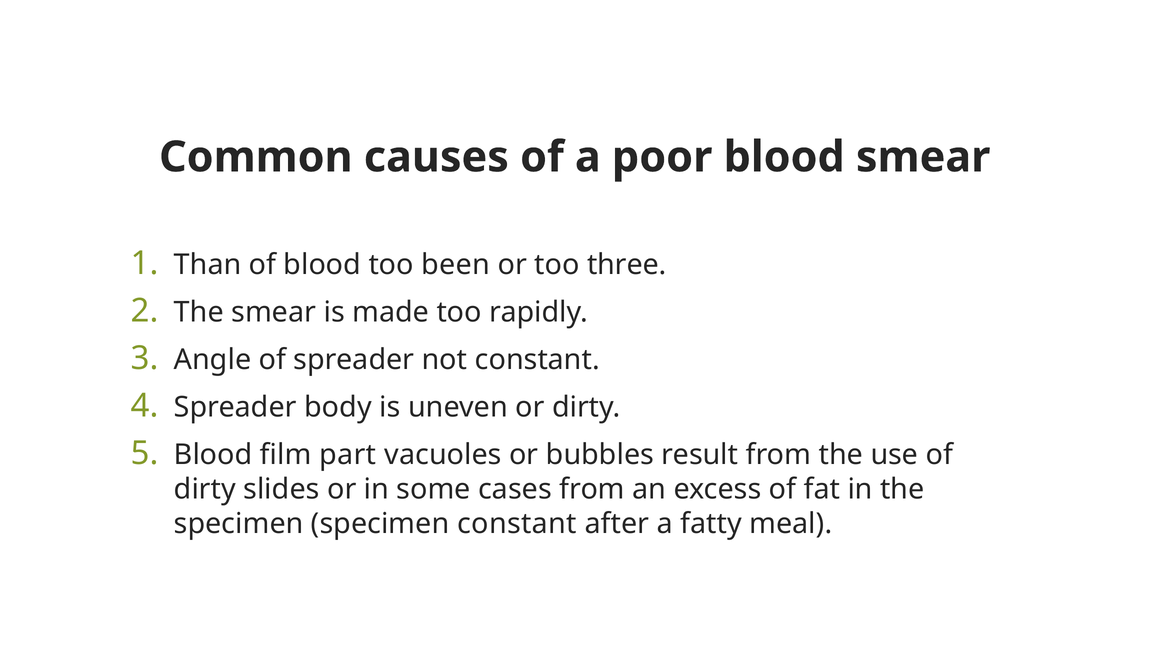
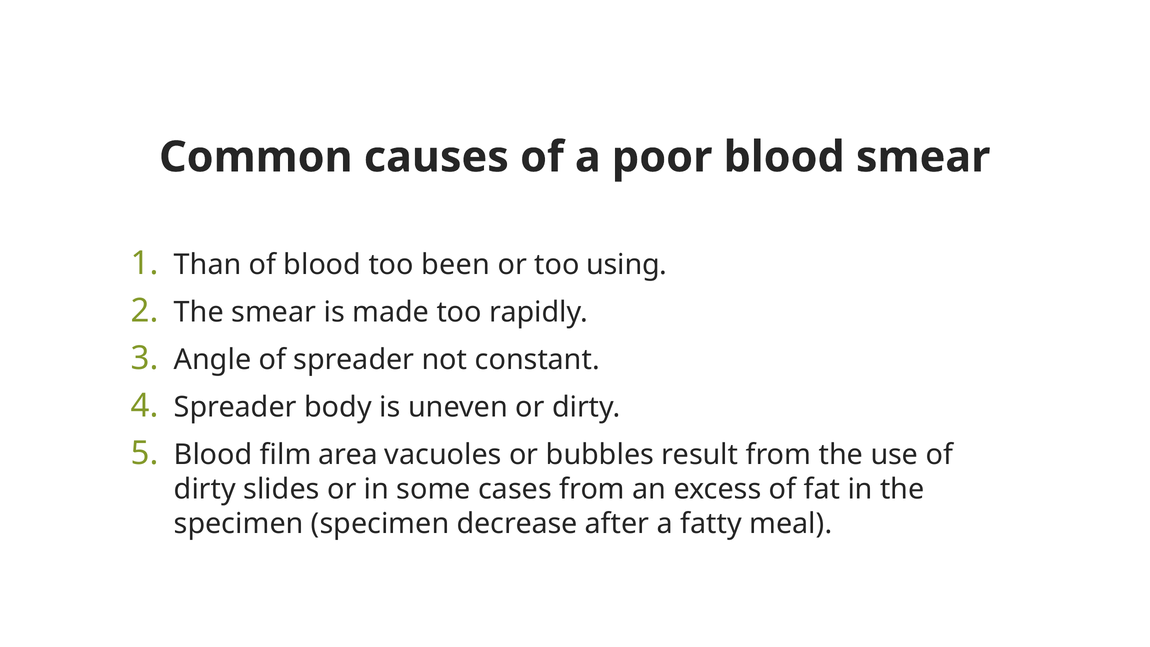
three: three -> using
part: part -> area
specimen constant: constant -> decrease
